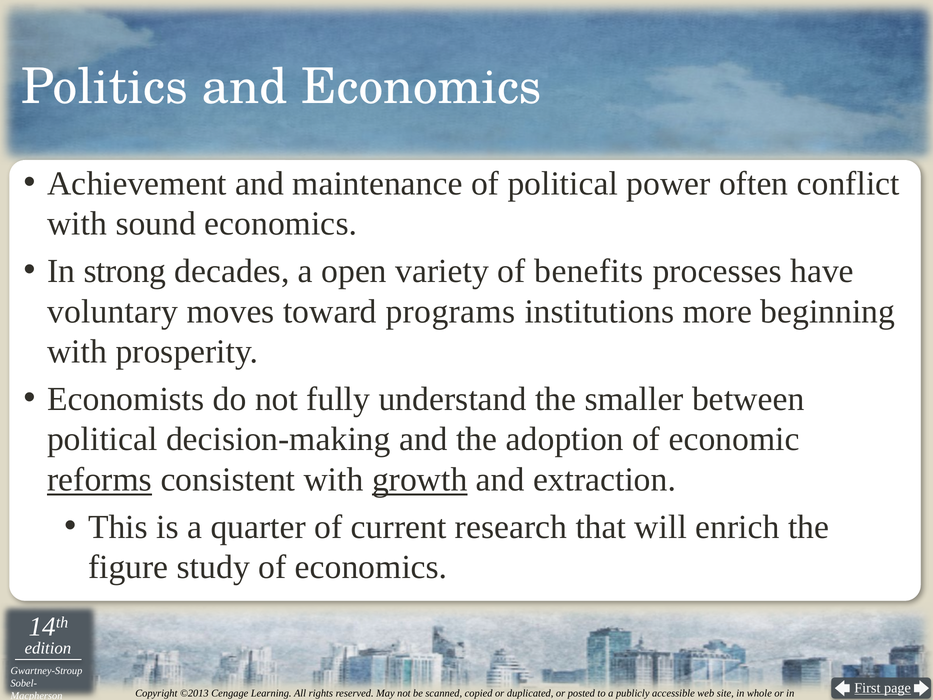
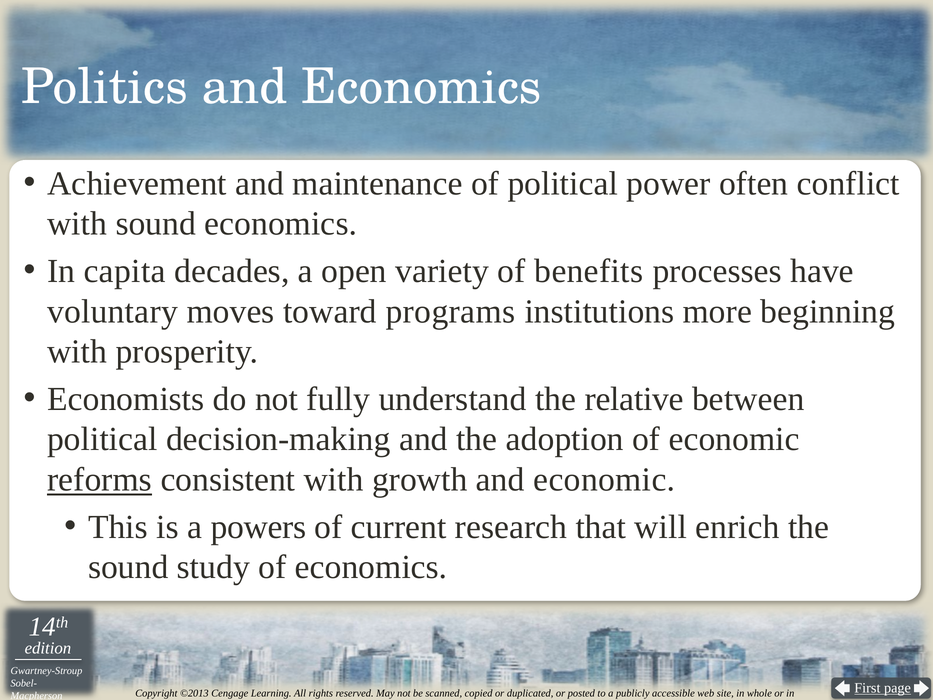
strong: strong -> capita
smaller: smaller -> relative
growth underline: present -> none
and extraction: extraction -> economic
quarter: quarter -> powers
figure at (128, 567): figure -> sound
